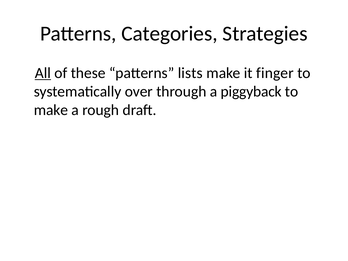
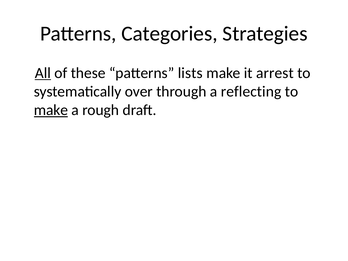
finger: finger -> arrest
piggyback: piggyback -> reflecting
make at (51, 110) underline: none -> present
